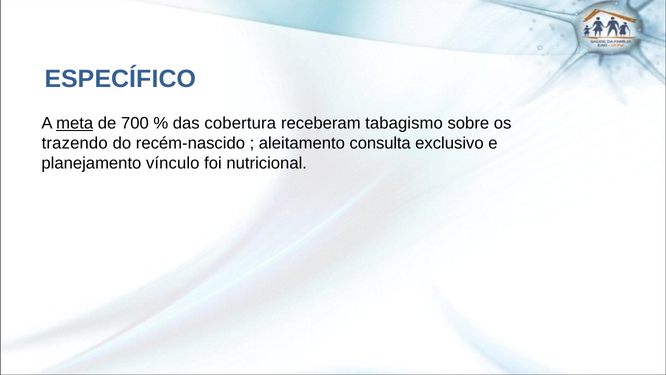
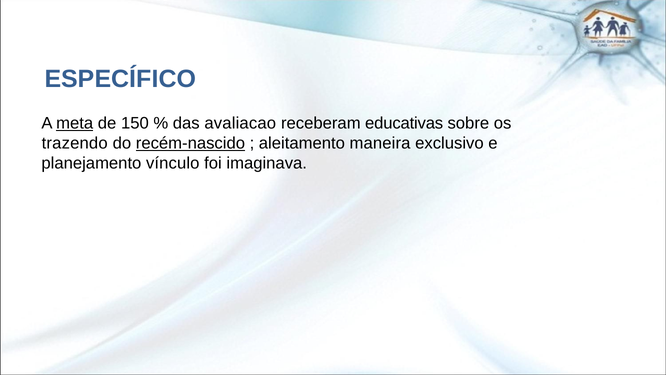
700: 700 -> 150
cobertura: cobertura -> avaliacao
tabagismo: tabagismo -> educativas
recém-nascido underline: none -> present
consulta: consulta -> maneira
nutricional: nutricional -> imaginava
